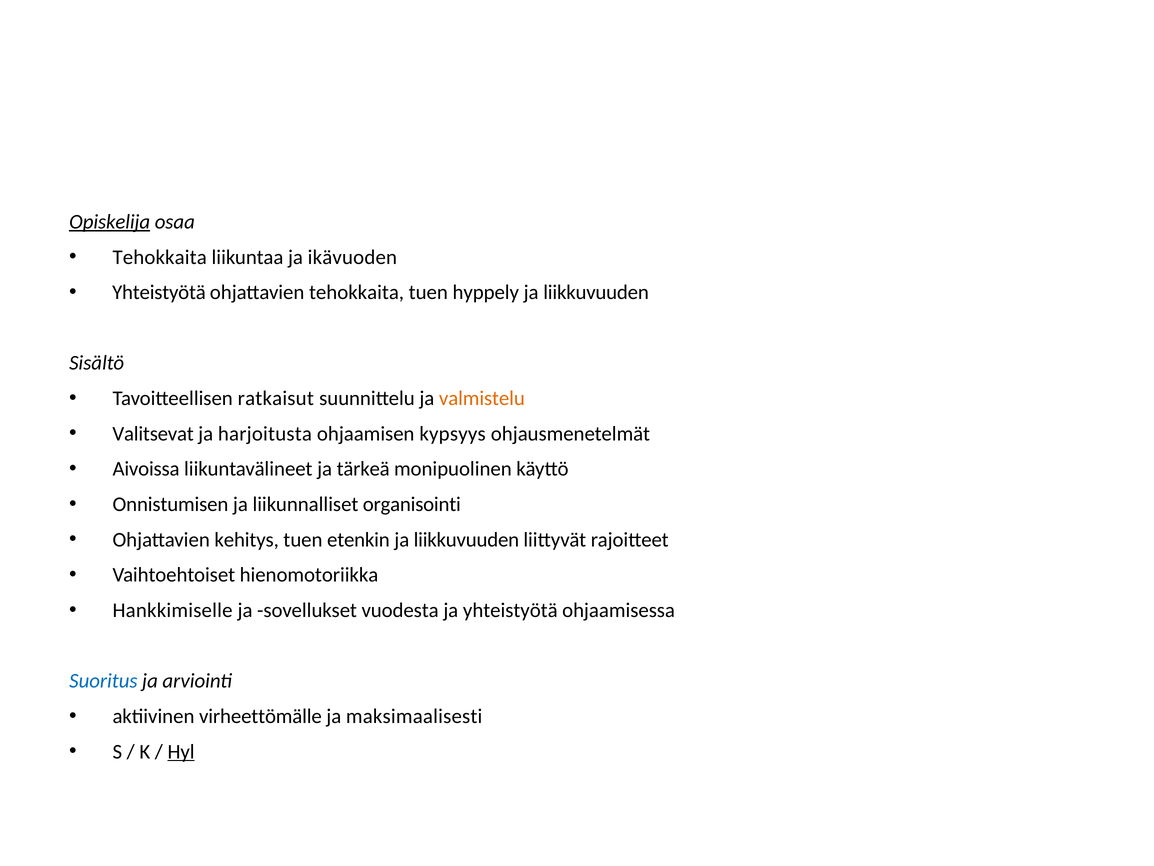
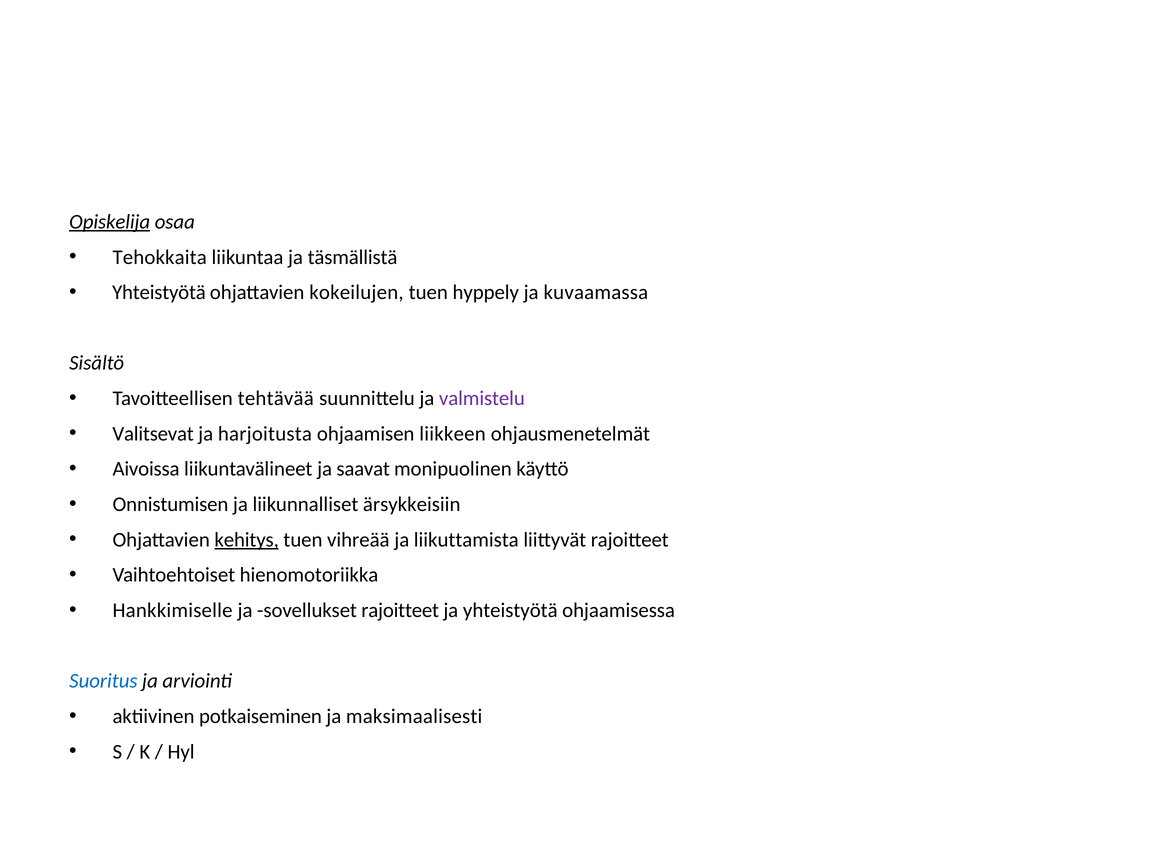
ikävuoden: ikävuoden -> täsmällistä
ohjattavien tehokkaita: tehokkaita -> kokeilujen
liikkuvuuden at (596, 292): liikkuvuuden -> kuvaamassa
ratkaisut: ratkaisut -> tehtävää
valmistelu colour: orange -> purple
kypsyys: kypsyys -> liikkeen
tärkeä: tärkeä -> saavat
organisointi: organisointi -> ärsykkeisiin
kehitys underline: none -> present
etenkin: etenkin -> vihreää
liikkuvuuden at (466, 539): liikkuvuuden -> liikuttamista
sovellukset vuodesta: vuodesta -> rajoitteet
virheettömälle: virheettömälle -> potkaiseminen
Hyl underline: present -> none
